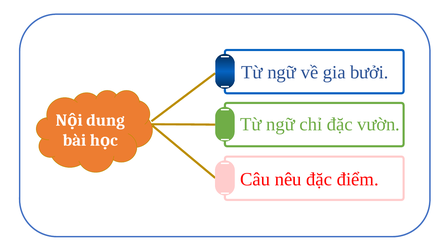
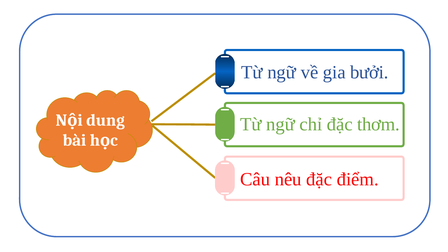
vườn: vườn -> thơm
